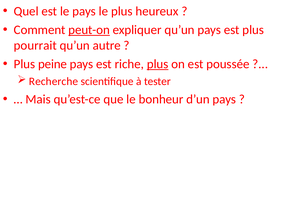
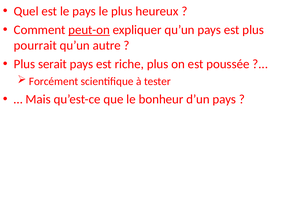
peine: peine -> serait
plus at (158, 64) underline: present -> none
Recherche: Recherche -> Forcément
